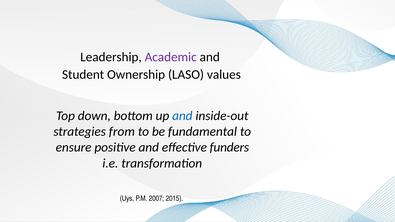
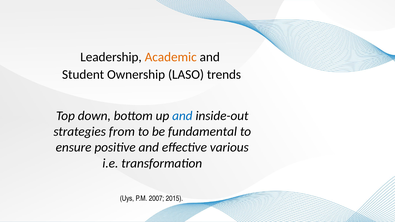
Academic colour: purple -> orange
values: values -> trends
funders: funders -> various
